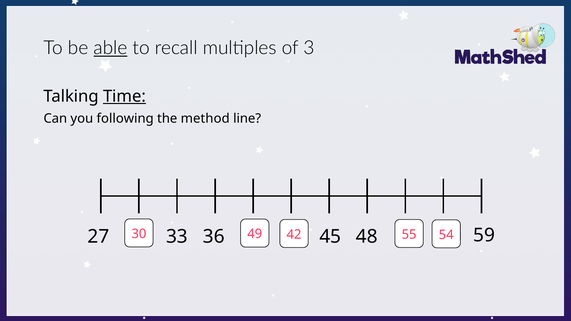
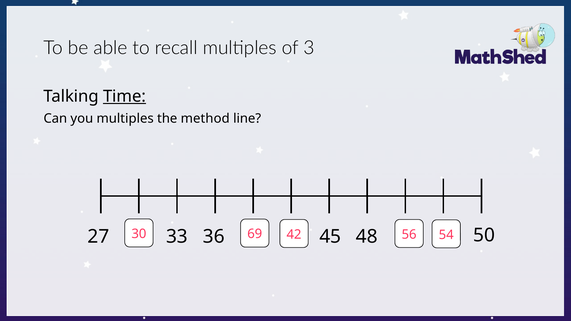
able underline: present -> none
you following: following -> multiples
49: 49 -> 69
55: 55 -> 56
59: 59 -> 50
